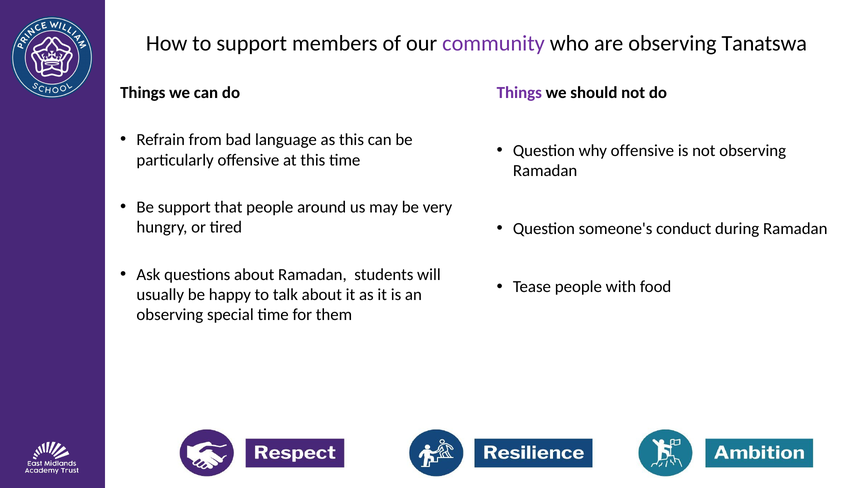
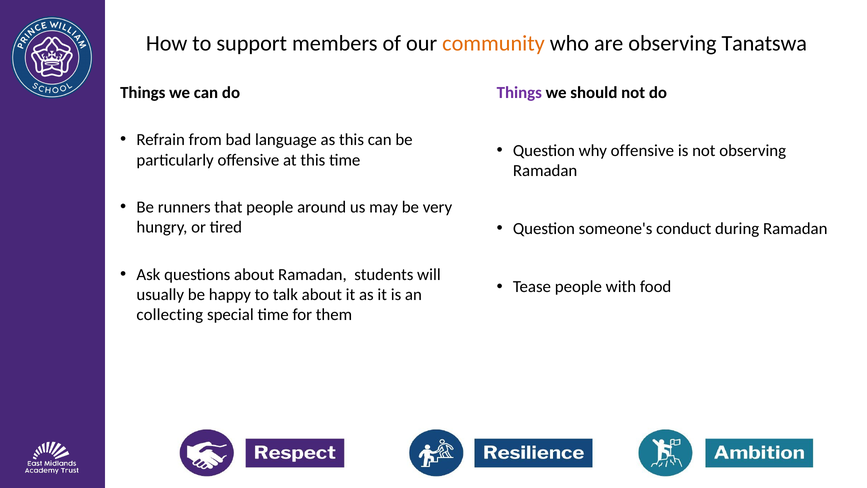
community colour: purple -> orange
Be support: support -> runners
observing at (170, 315): observing -> collecting
